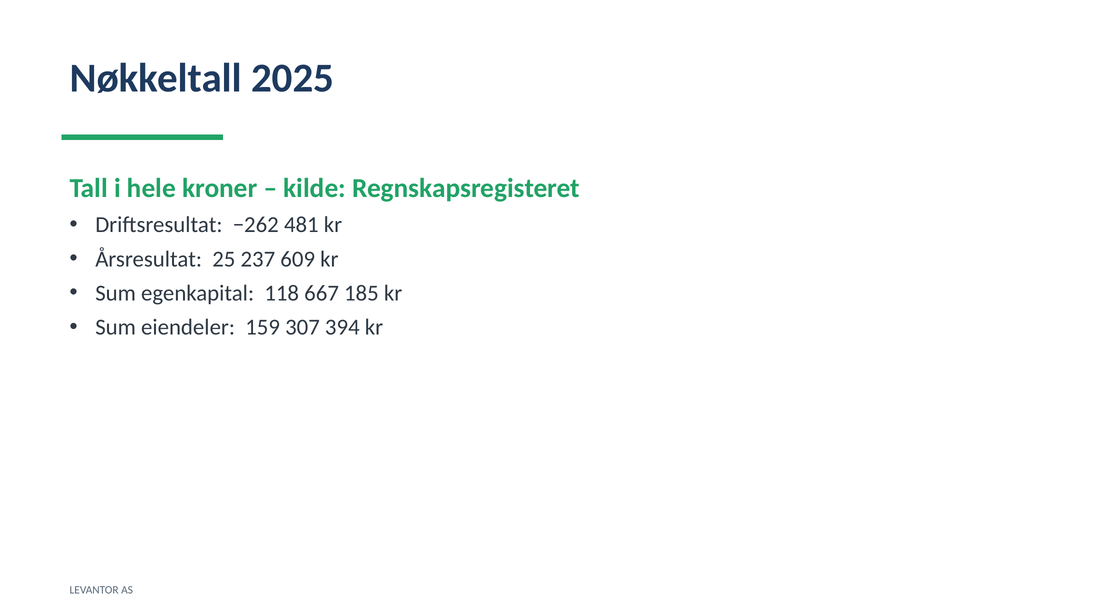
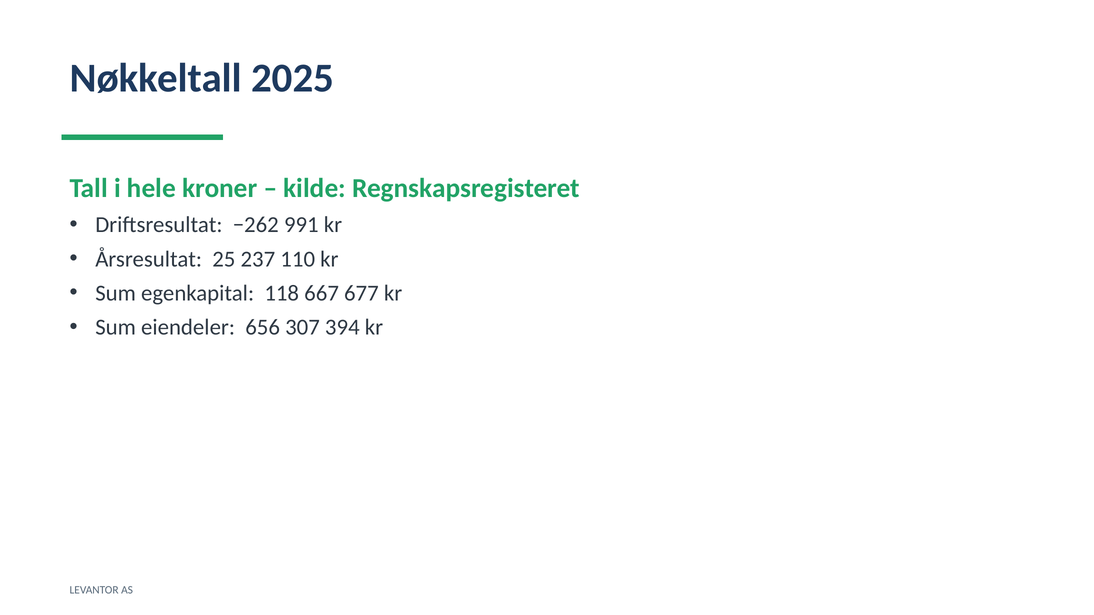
481: 481 -> 991
609: 609 -> 110
185: 185 -> 677
159: 159 -> 656
